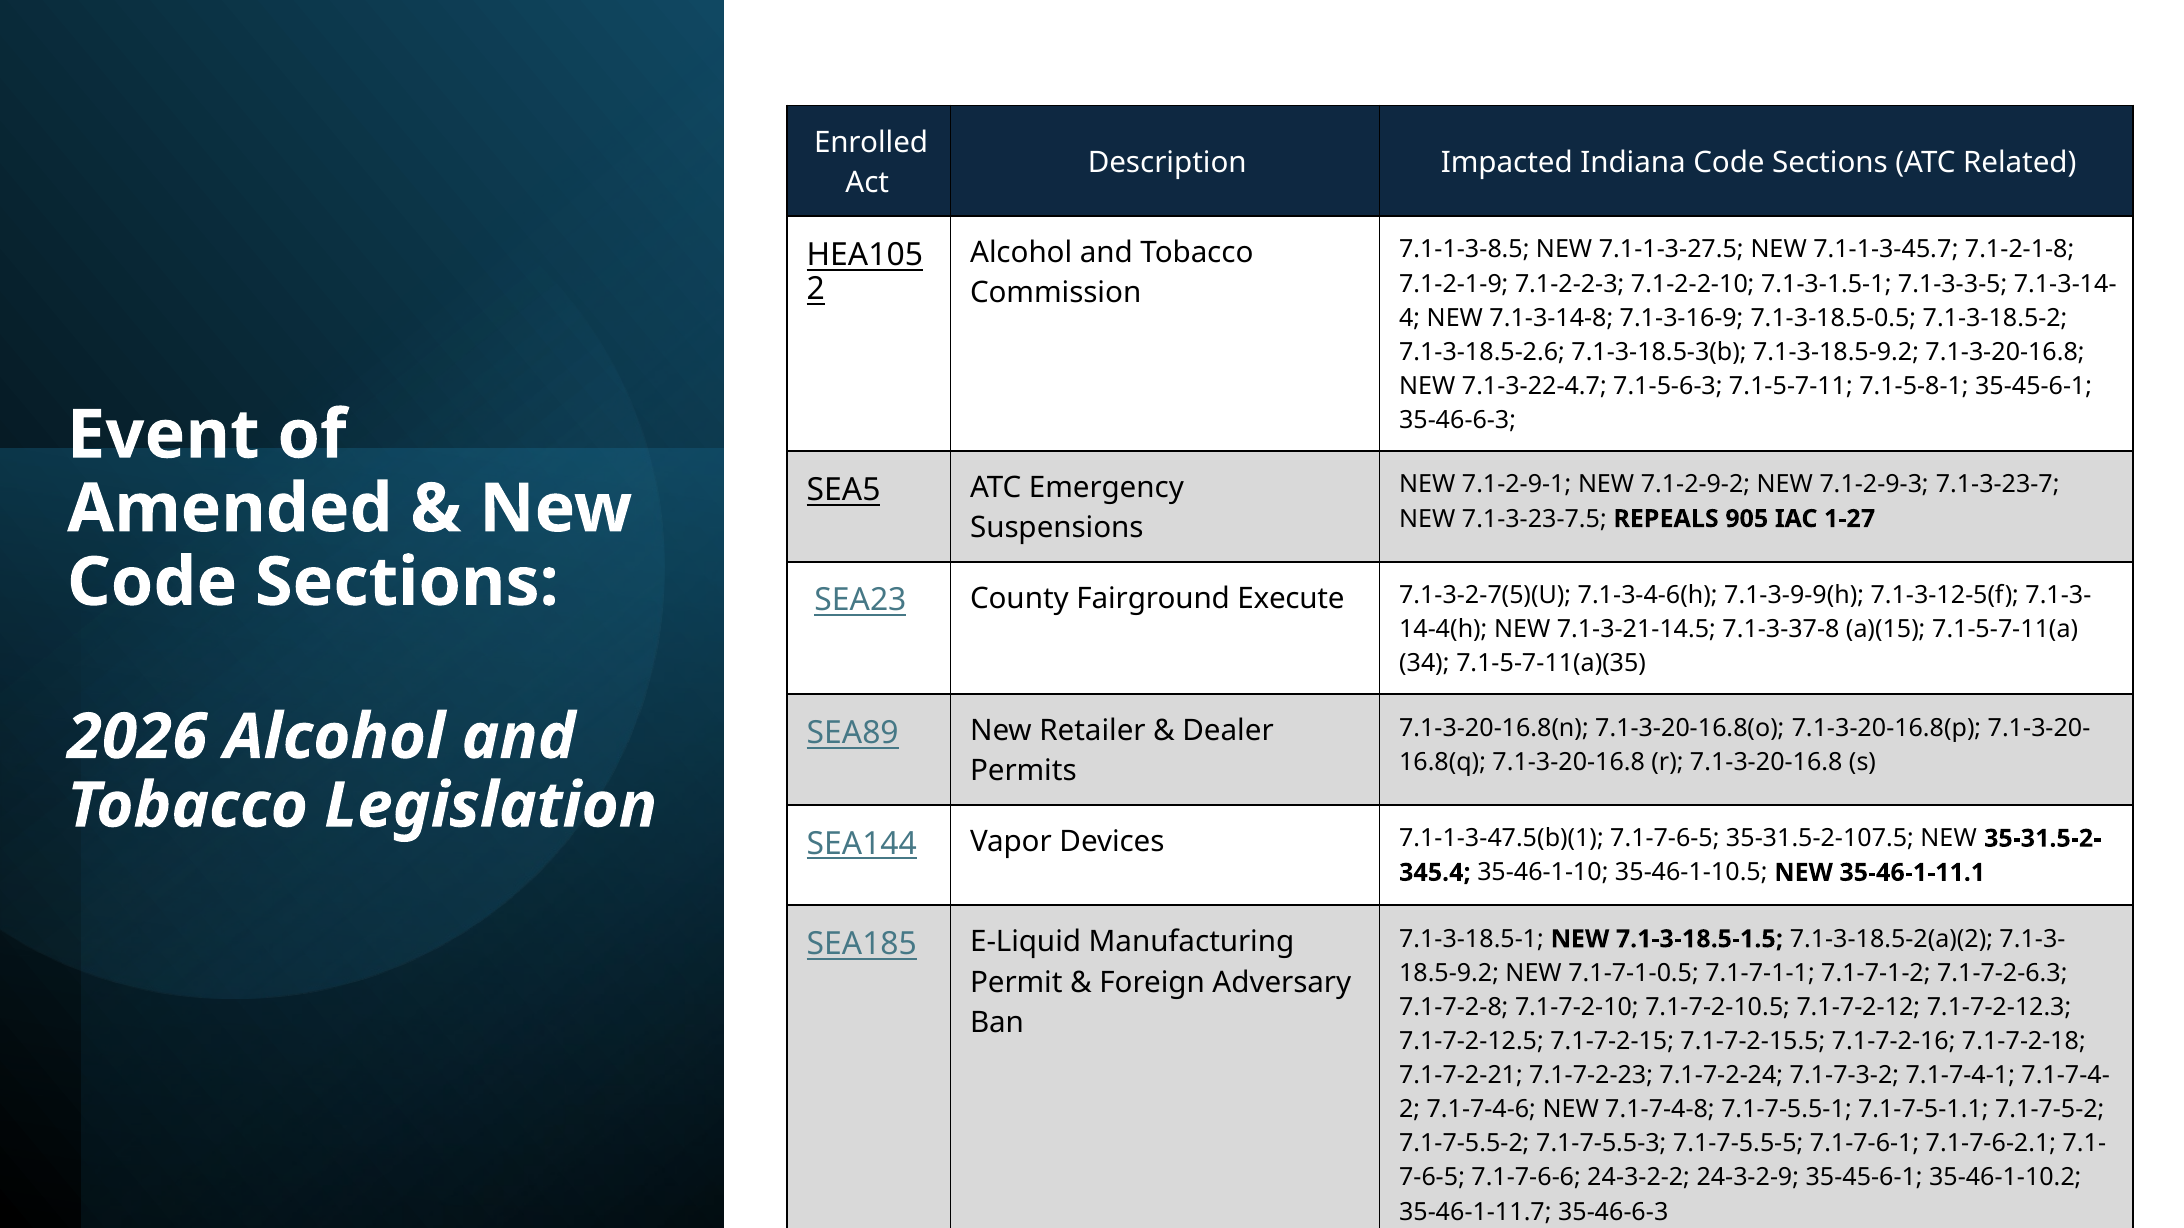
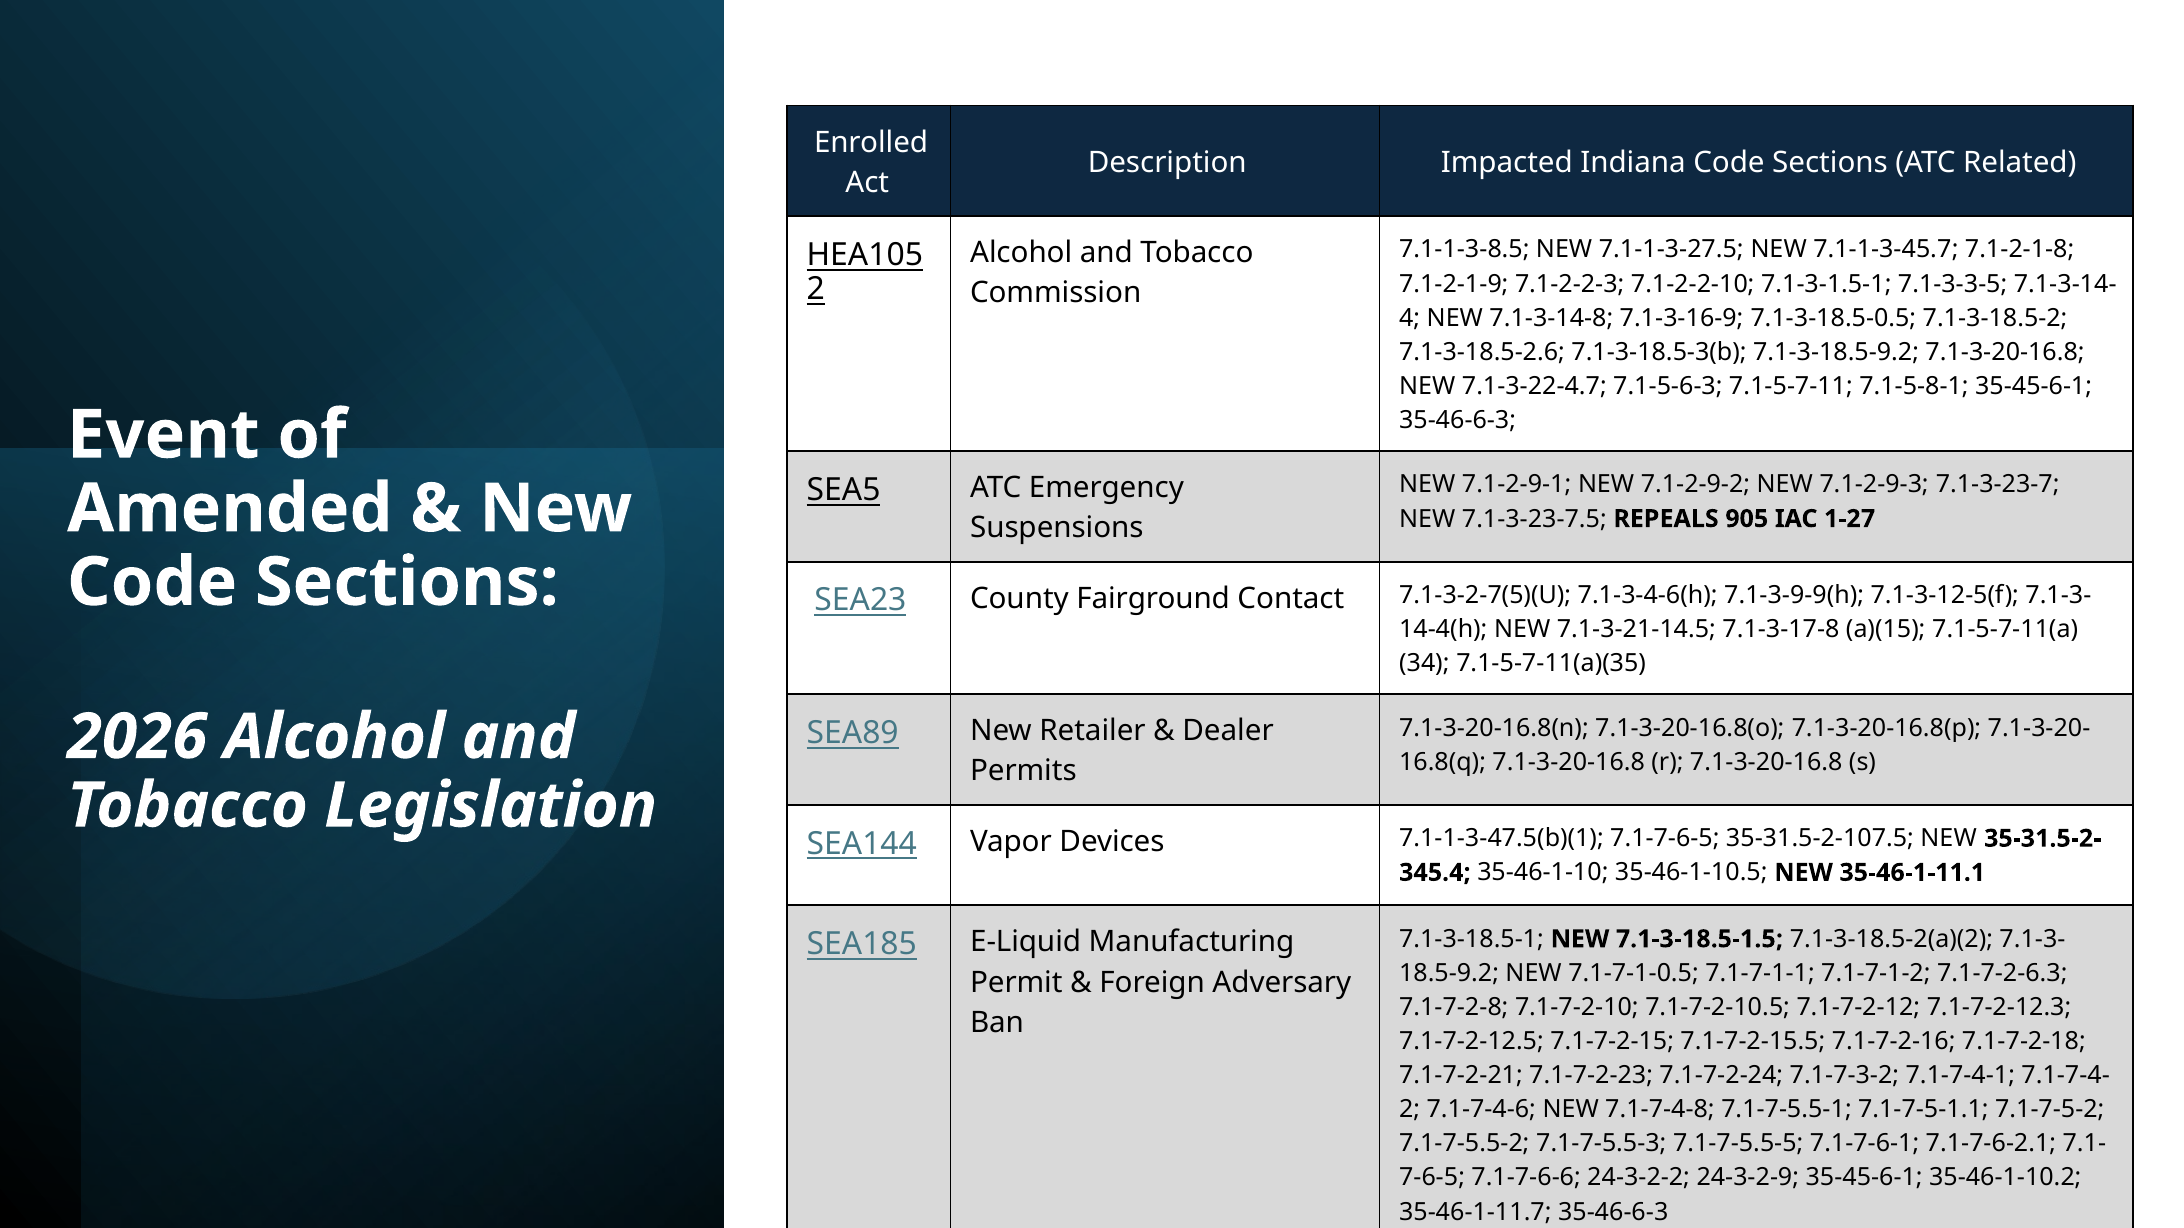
Execute: Execute -> Contact
7.1-3-37-8: 7.1-3-37-8 -> 7.1-3-17-8
